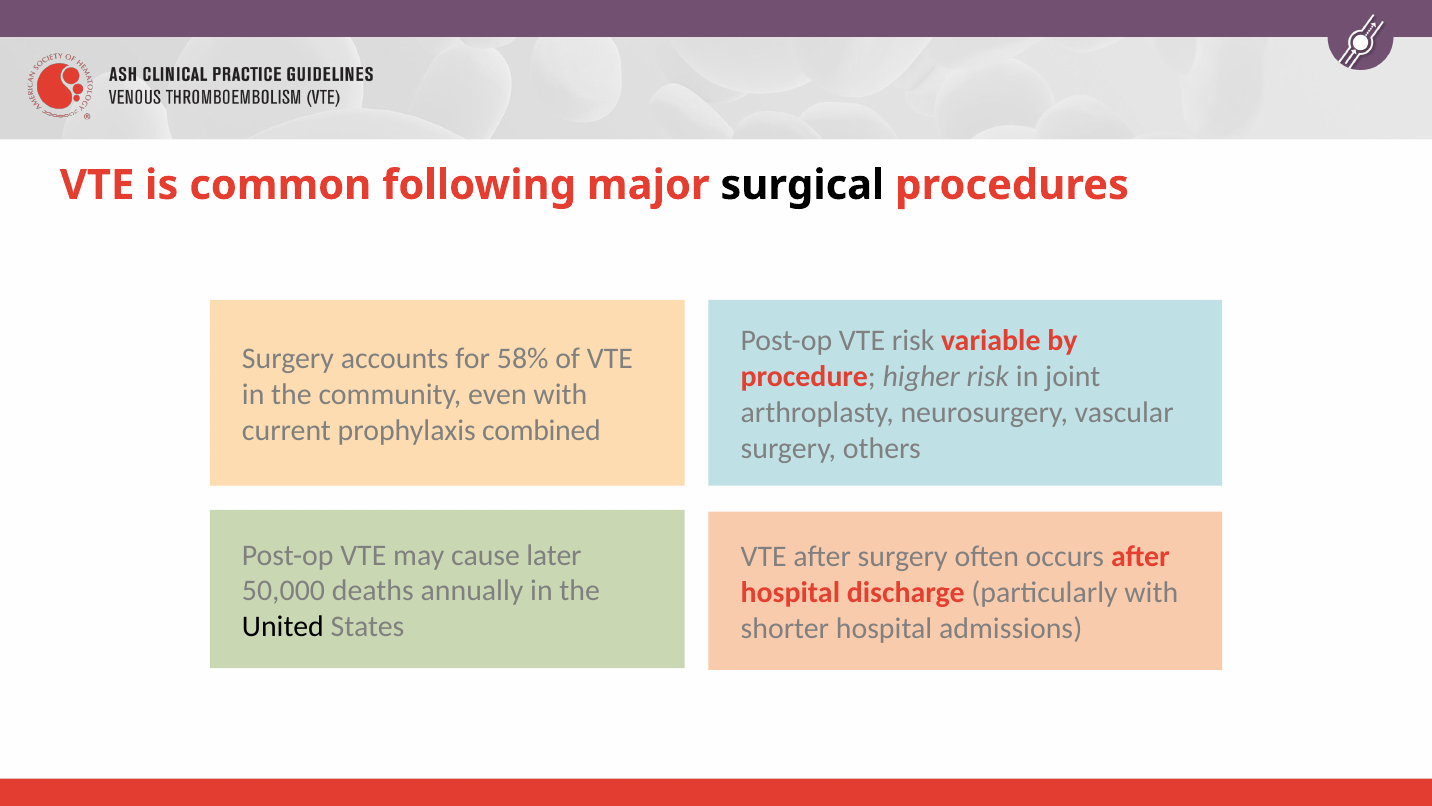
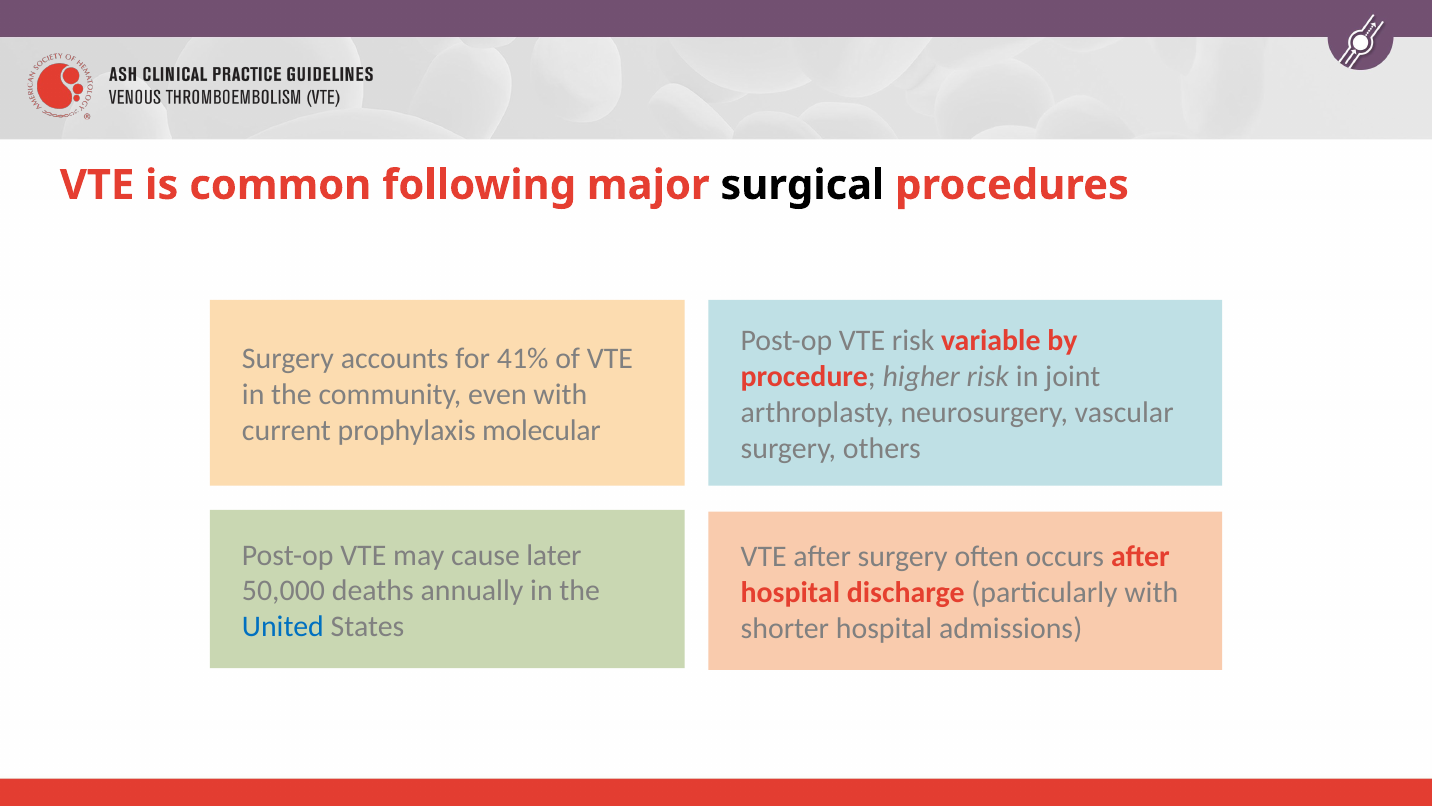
58%: 58% -> 41%
combined: combined -> molecular
United colour: black -> blue
